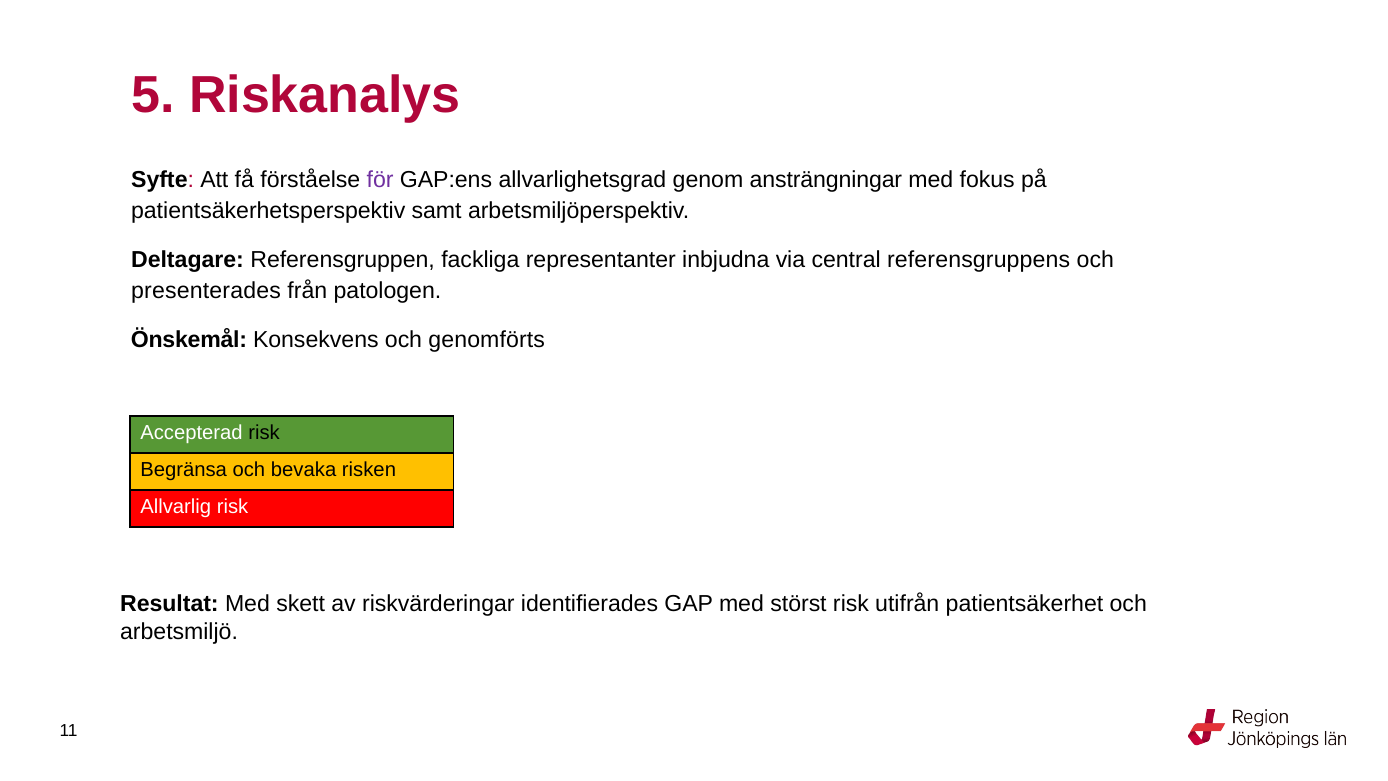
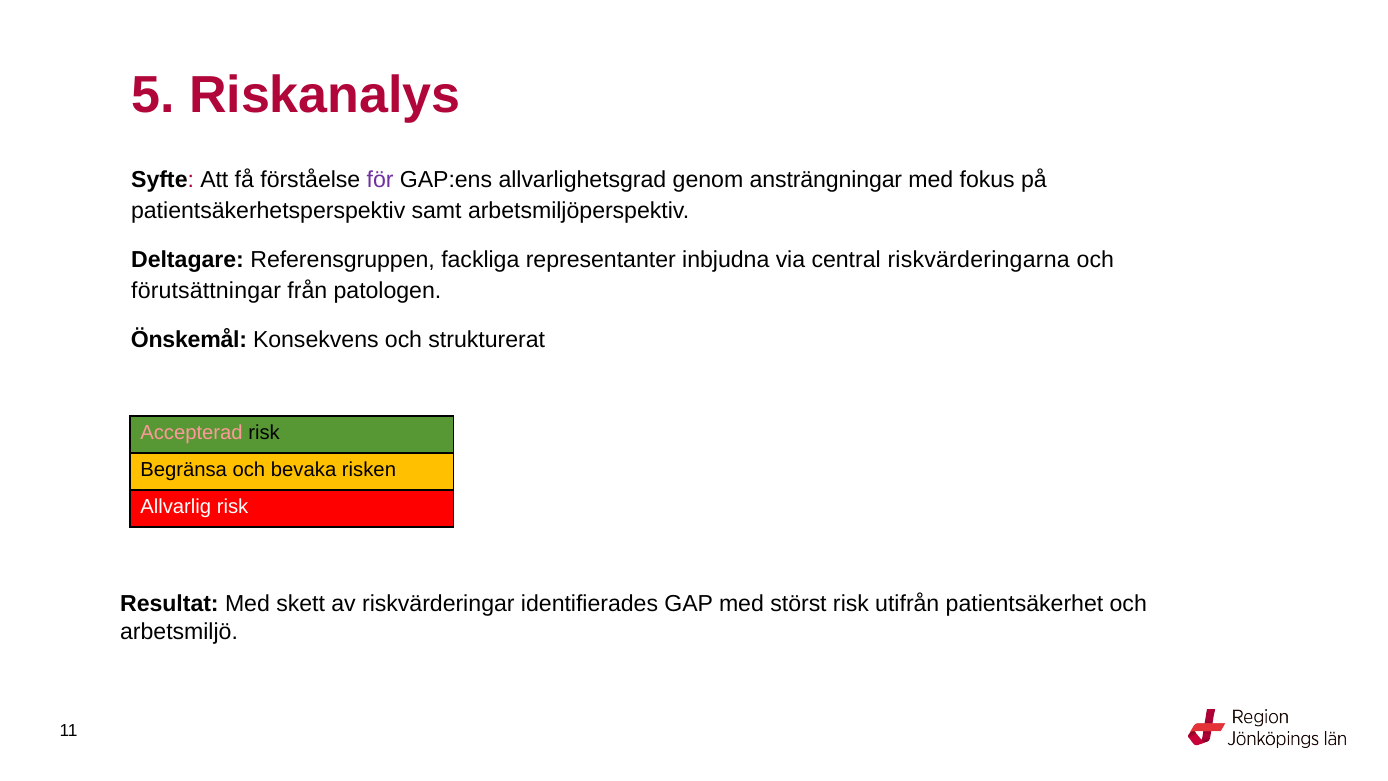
referensgruppens: referensgruppens -> riskvärderingarna
presenterades: presenterades -> förutsättningar
genomförts: genomförts -> strukturerat
Accepterad colour: white -> pink
